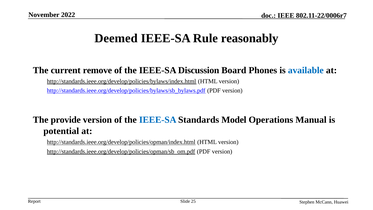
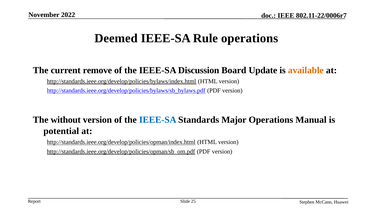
Rule reasonably: reasonably -> operations
Phones: Phones -> Update
available colour: blue -> orange
provide: provide -> without
Model: Model -> Major
